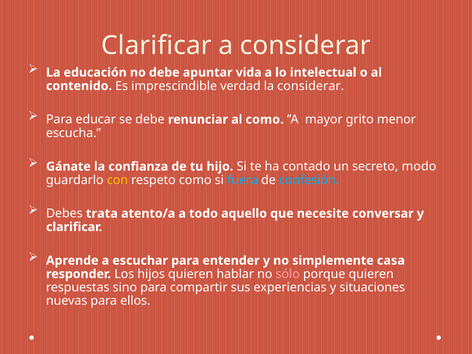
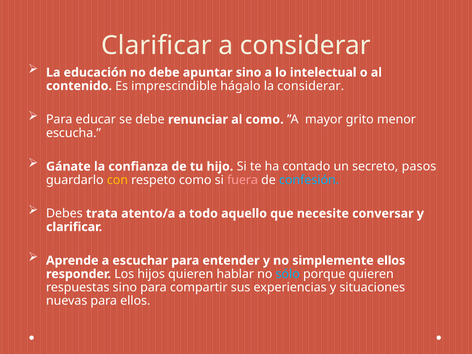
apuntar vida: vida -> sino
verdad: verdad -> hágalo
modo: modo -> pasos
fuera colour: light blue -> pink
simplemente casa: casa -> ellos
sólo colour: pink -> light blue
